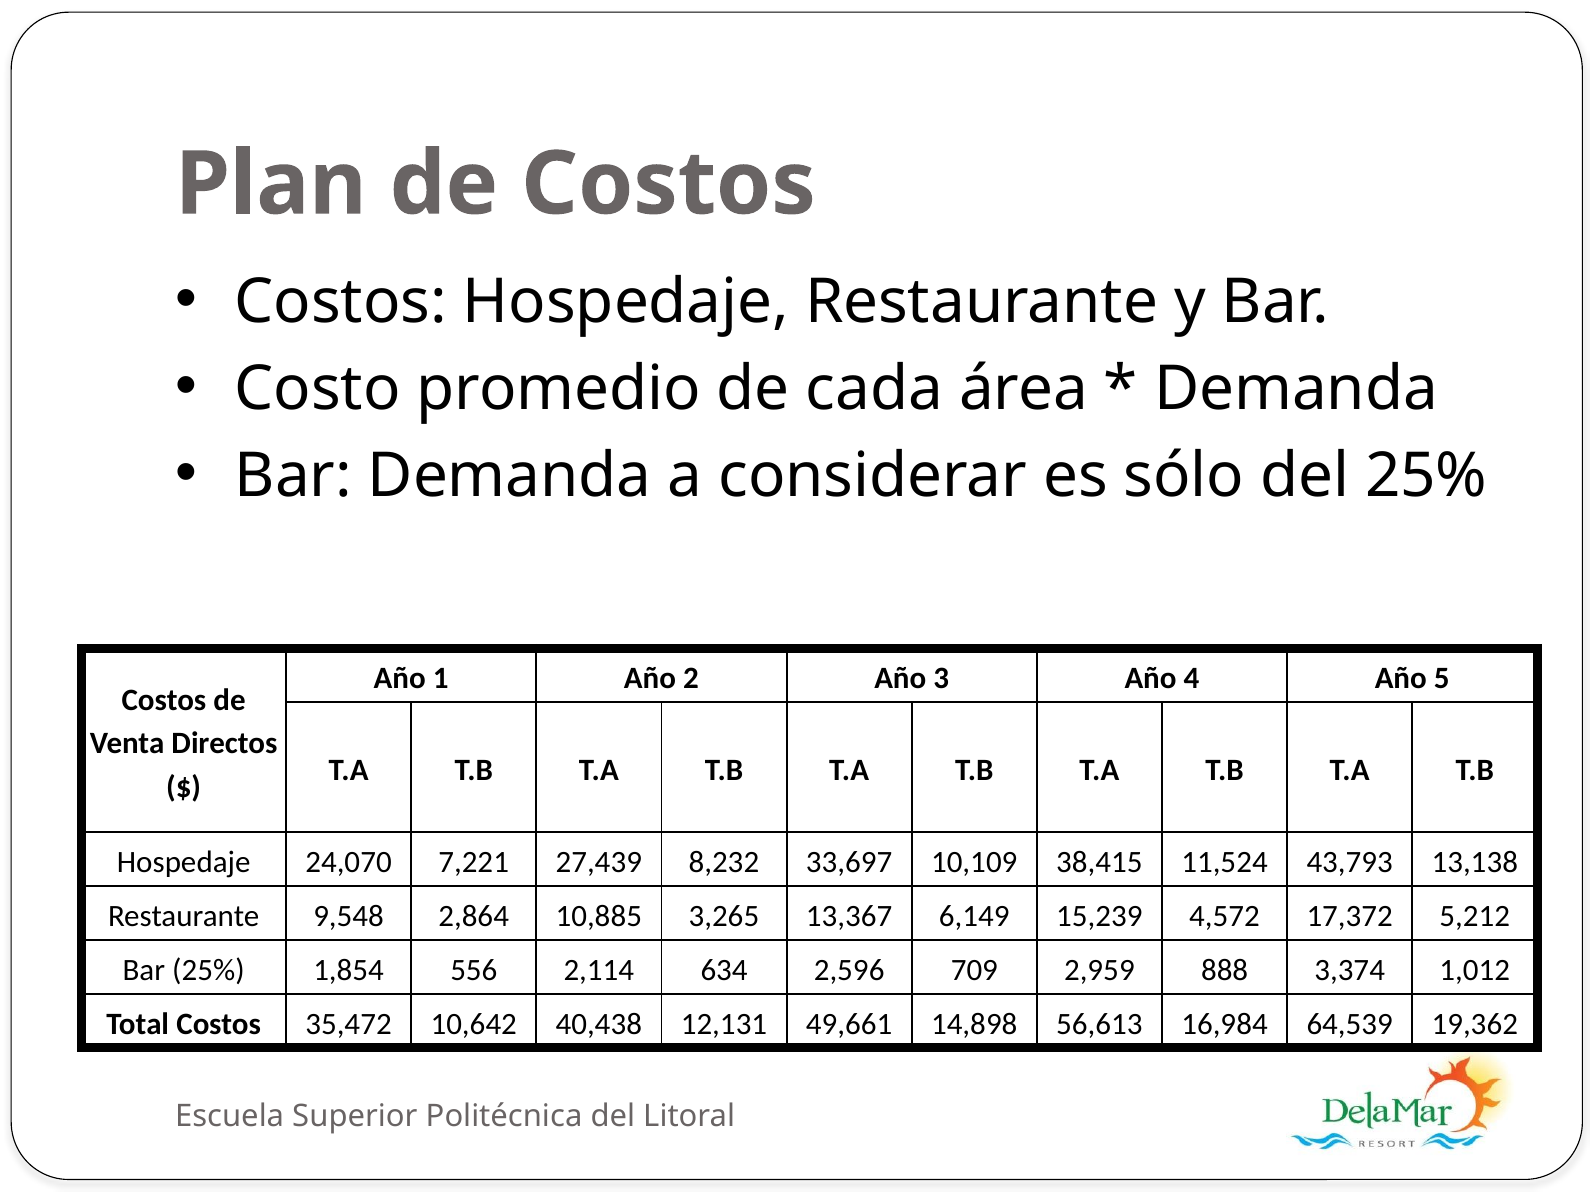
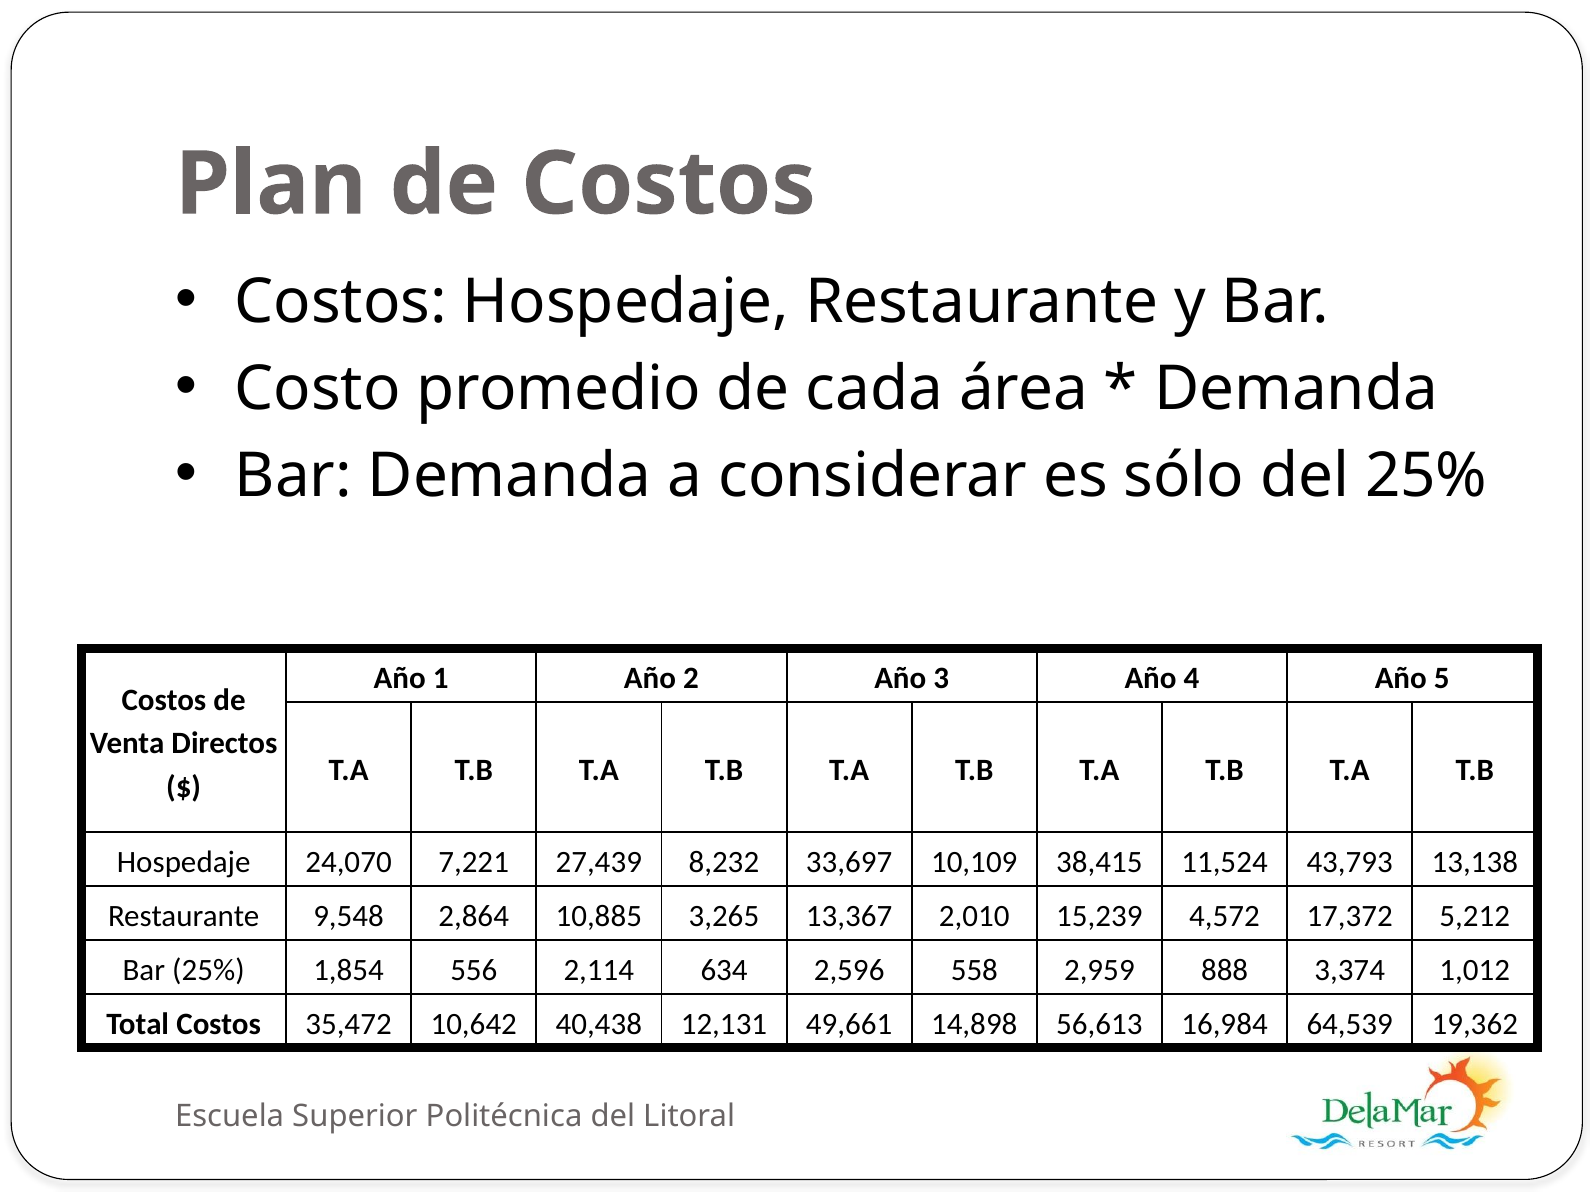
6,149: 6,149 -> 2,010
709: 709 -> 558
